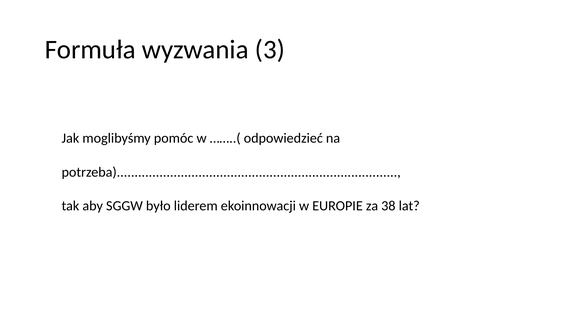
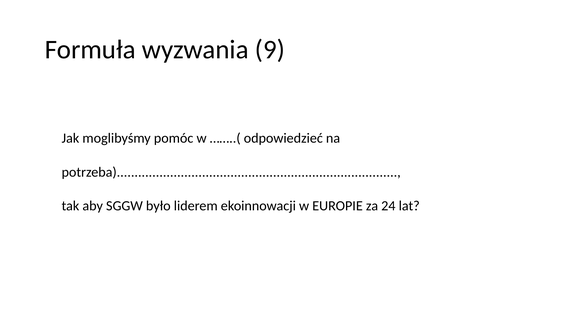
3: 3 -> 9
38: 38 -> 24
